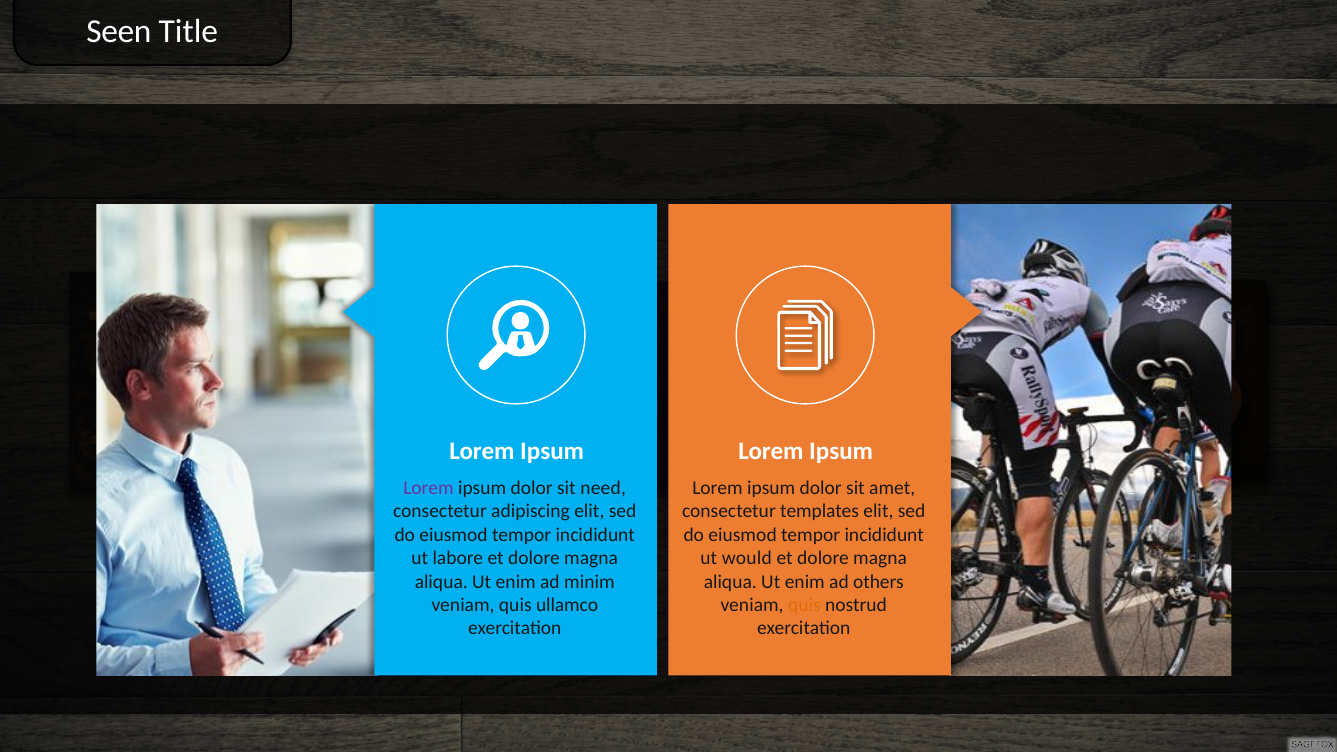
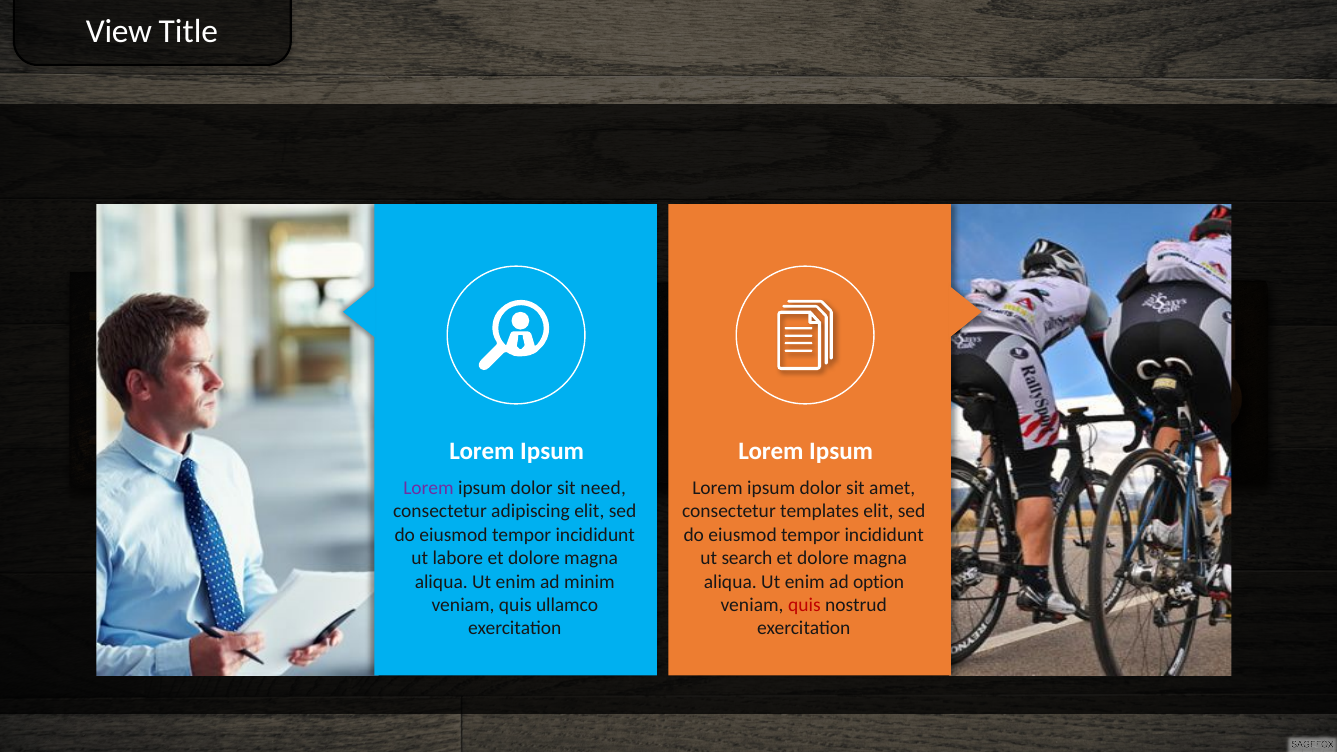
Seen: Seen -> View
would: would -> search
others: others -> option
quis at (804, 605) colour: orange -> red
